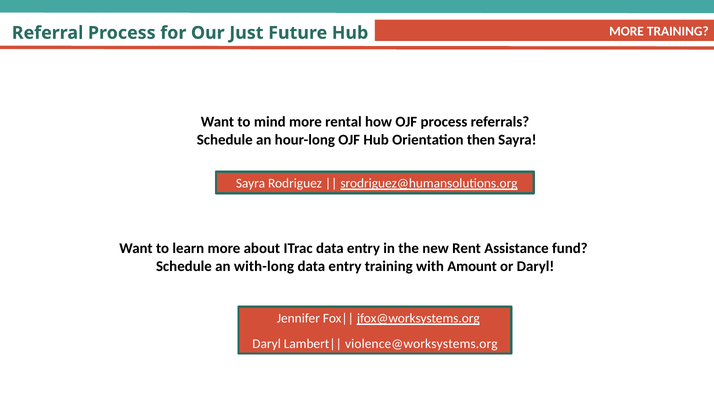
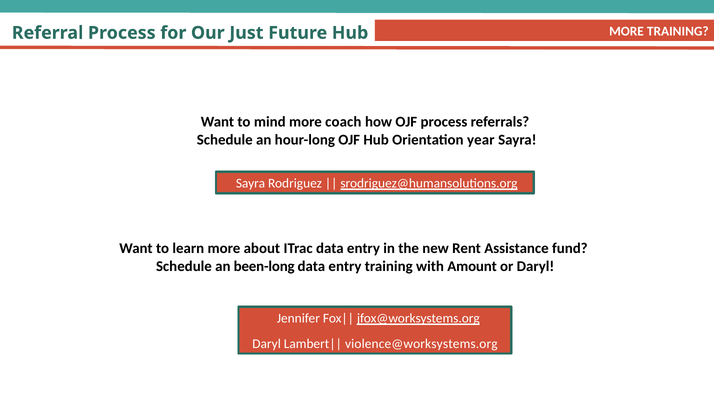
rental: rental -> coach
then: then -> year
with-long: with-long -> been-long
